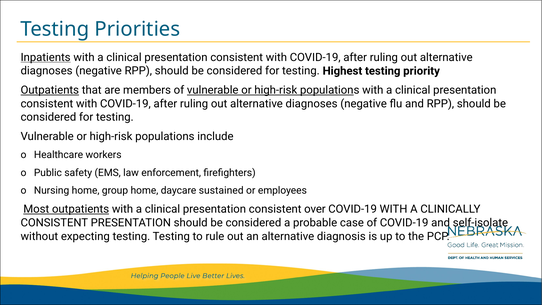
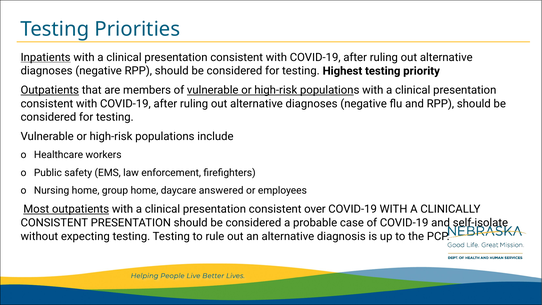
sustained: sustained -> answered
